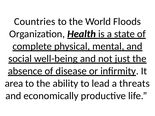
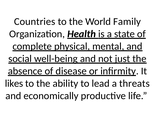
Floods: Floods -> Family
area: area -> likes
